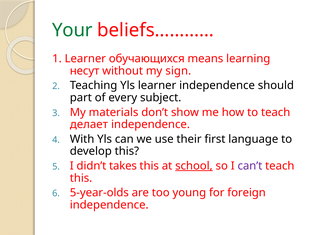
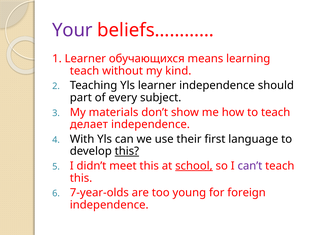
Your colour: green -> purple
несут at (85, 71): несут -> teach
sign: sign -> kind
this at (127, 151) underline: none -> present
takes: takes -> meet
5-year-olds: 5-year-olds -> 7-year-olds
